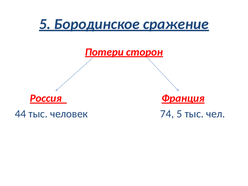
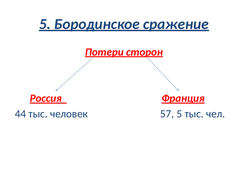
74: 74 -> 57
